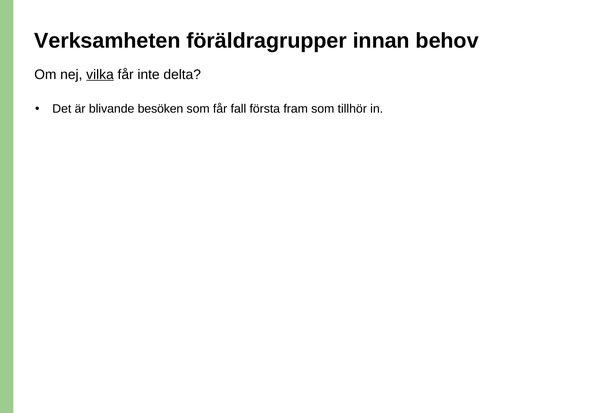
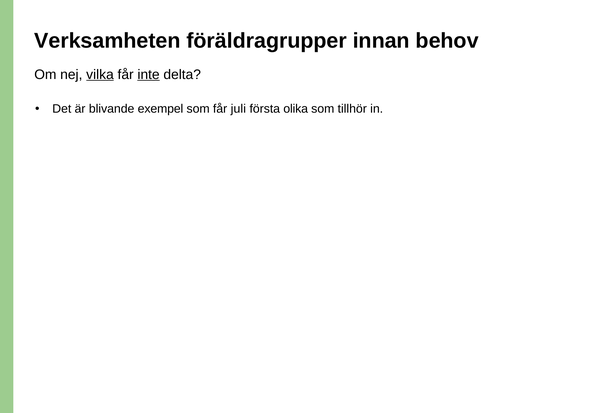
inte underline: none -> present
besöken: besöken -> exempel
fall: fall -> juli
fram: fram -> olika
